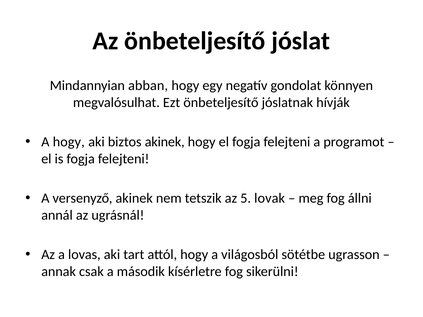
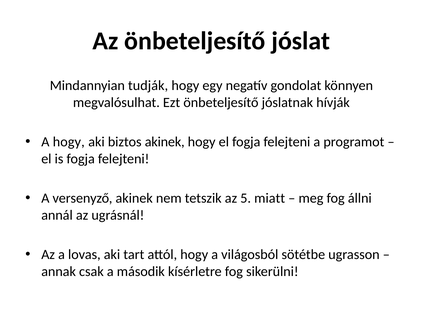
abban: abban -> tudják
lovak: lovak -> miatt
